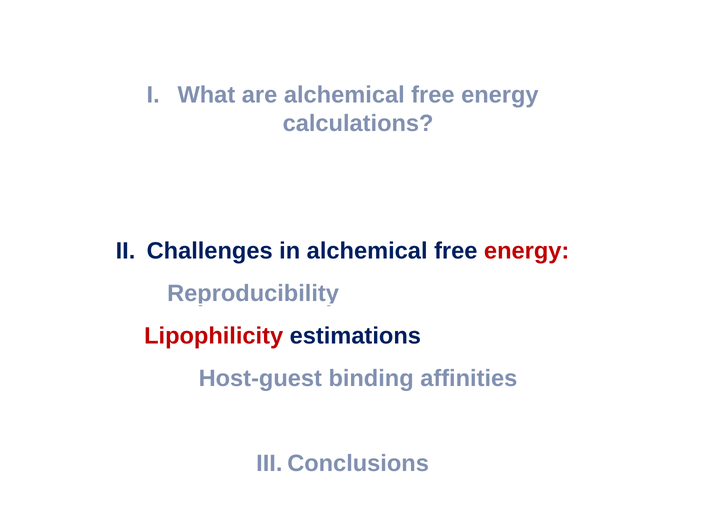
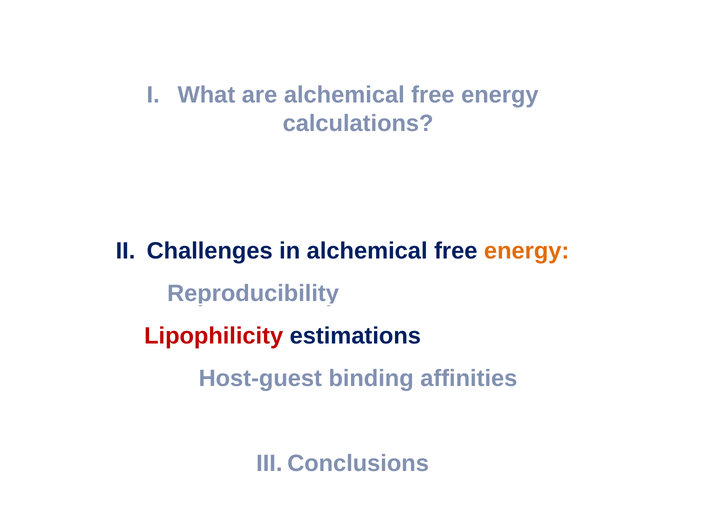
energy at (527, 251) colour: red -> orange
